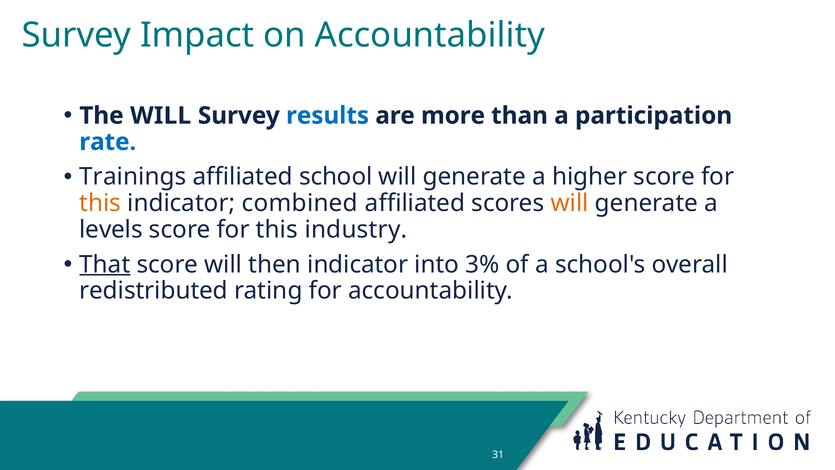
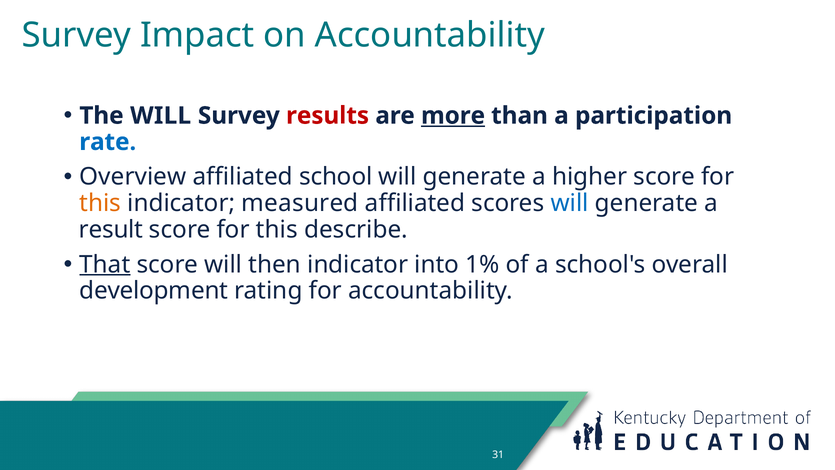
results colour: blue -> red
more underline: none -> present
Trainings: Trainings -> Overview
combined: combined -> measured
will at (570, 203) colour: orange -> blue
levels: levels -> result
industry: industry -> describe
3%: 3% -> 1%
redistributed: redistributed -> development
